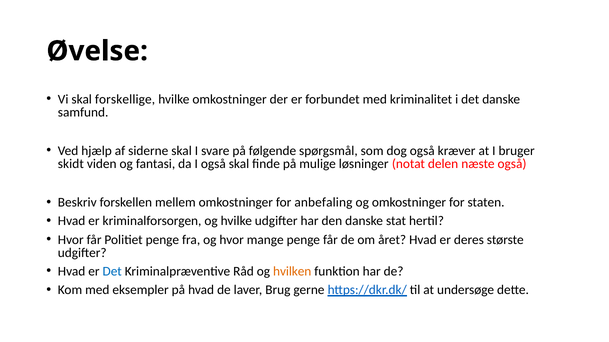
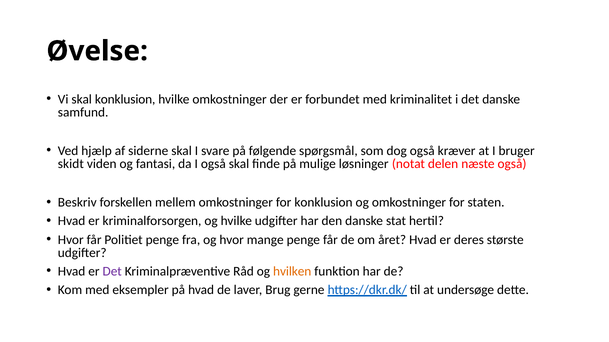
skal forskellige: forskellige -> konklusion
for anbefaling: anbefaling -> konklusion
Det at (112, 272) colour: blue -> purple
